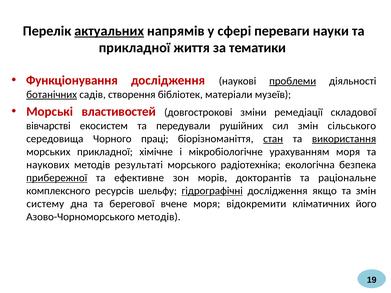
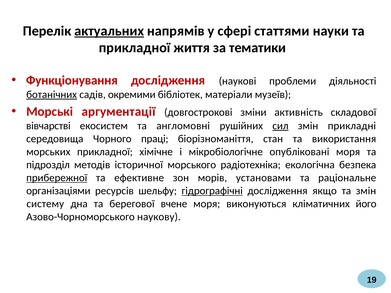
переваги: переваги -> статтями
проблеми underline: present -> none
створення: створення -> окремими
властивостей: властивостей -> аргументації
ремедіації: ремедіації -> активність
передували: передували -> англомовні
сил underline: none -> present
сільського: сільського -> прикладні
стан underline: present -> none
використання underline: present -> none
урахуванням: урахуванням -> опубліковані
наукових: наукових -> підрозділ
результаті: результаті -> історичної
докторантів: докторантів -> установами
комплексного: комплексного -> організаціями
відокремити: відокремити -> виконуються
Азово-Чорноморського методів: методів -> наукову
